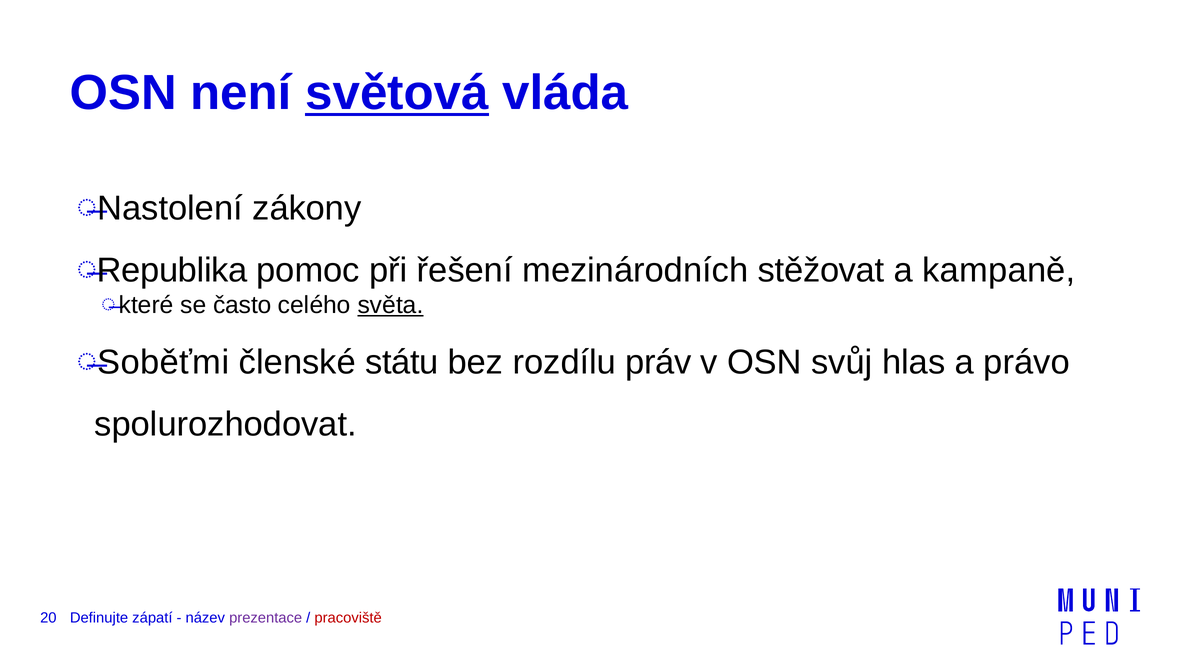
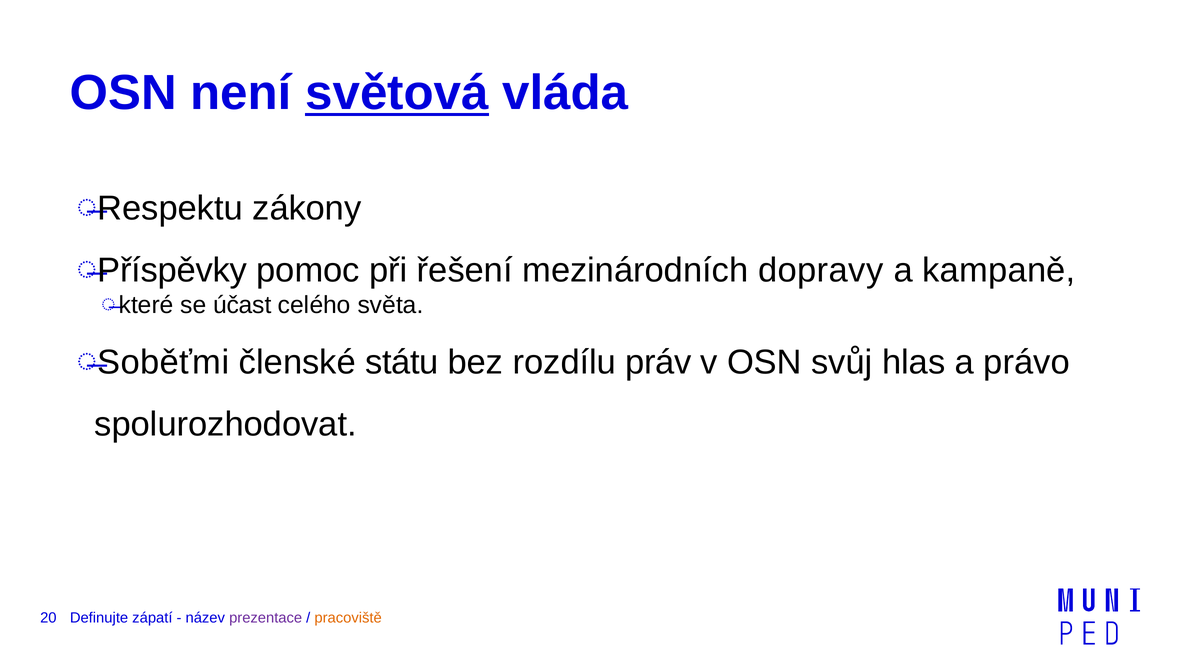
Nastolení: Nastolení -> Respektu
Republika: Republika -> Příspěvky
stěžovat: stěžovat -> dopravy
často: často -> účast
světa underline: present -> none
pracoviště colour: red -> orange
